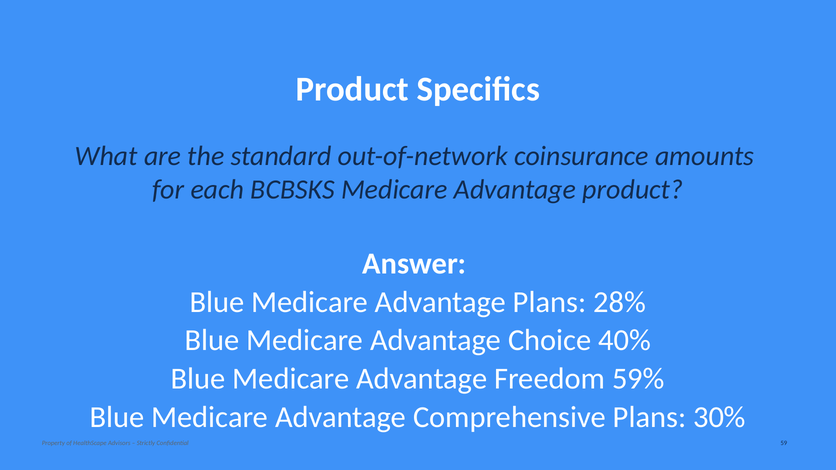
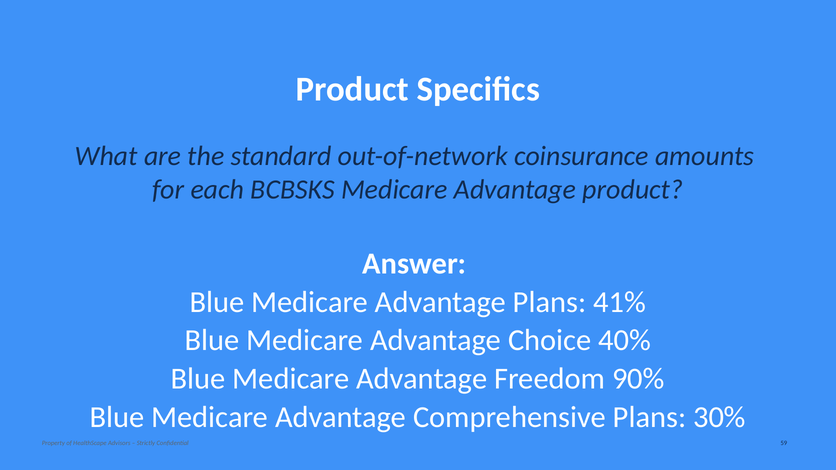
28%: 28% -> 41%
59%: 59% -> 90%
